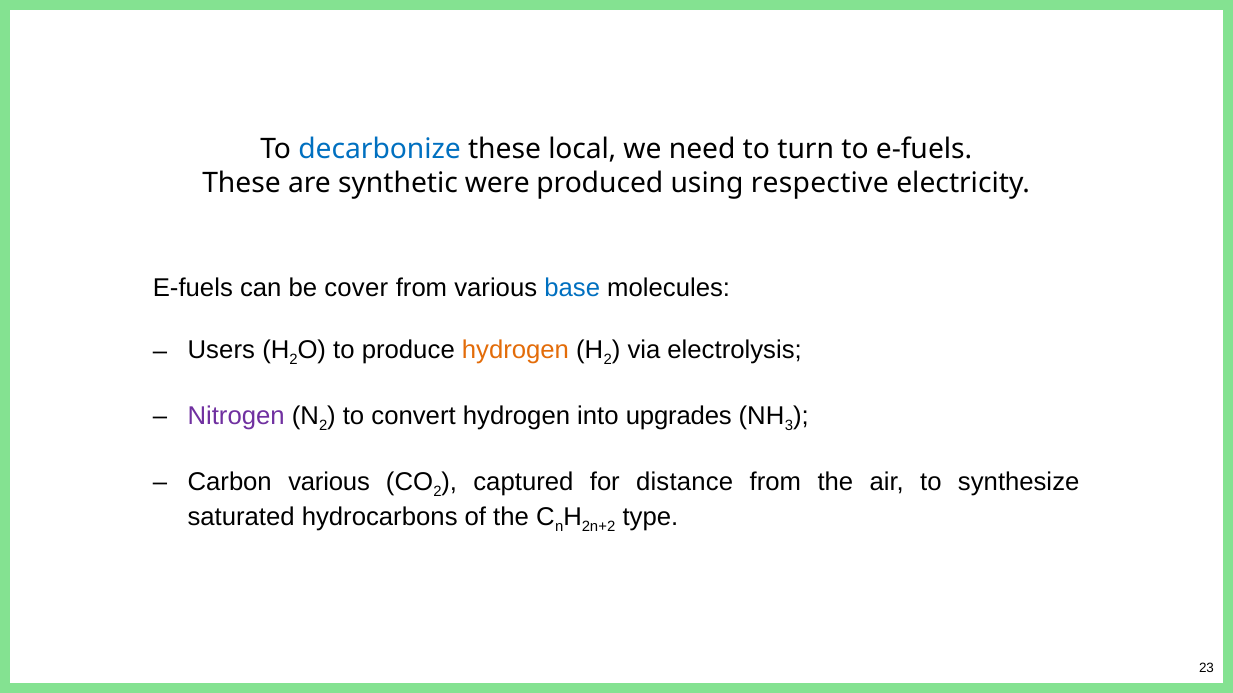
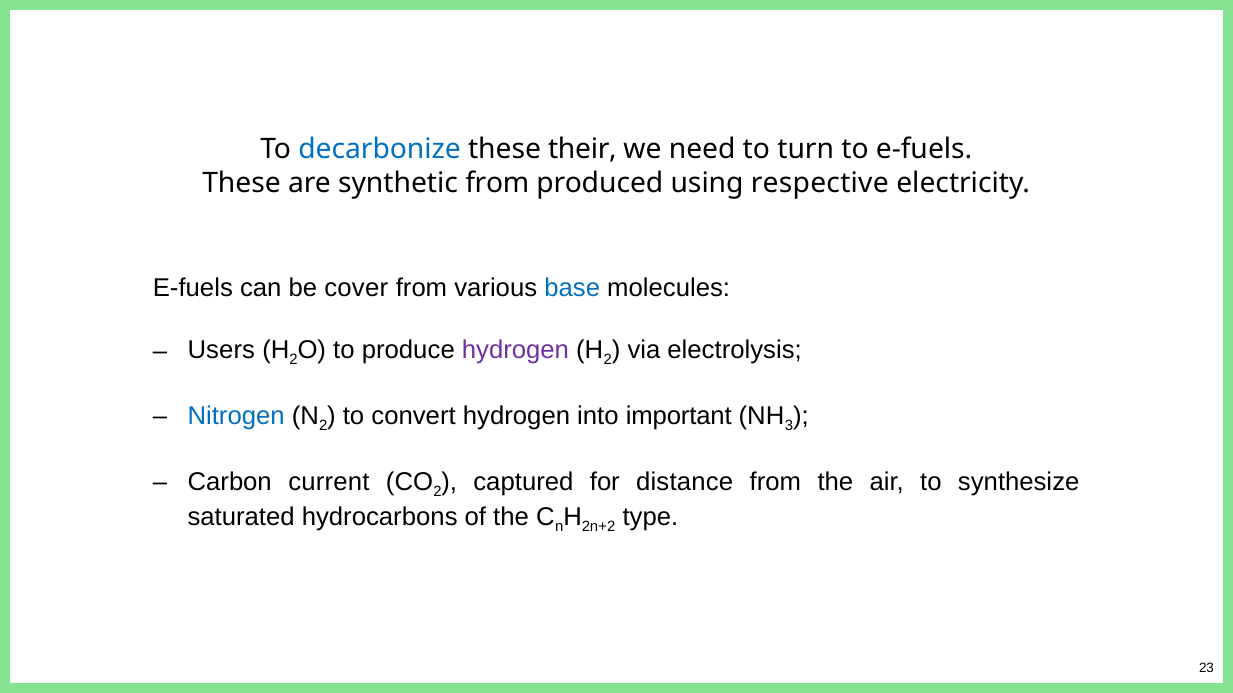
local: local -> their
synthetic were: were -> from
hydrogen at (515, 350) colour: orange -> purple
Nitrogen colour: purple -> blue
upgrades: upgrades -> important
Carbon various: various -> current
